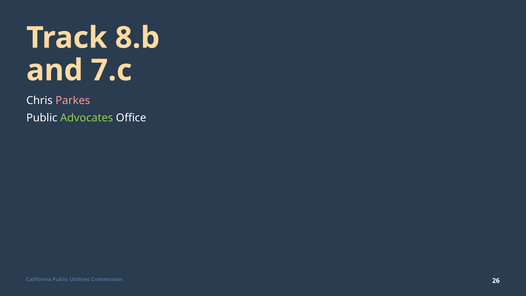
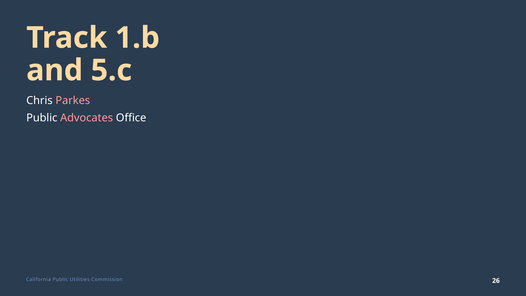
8.b: 8.b -> 1.b
7.c: 7.c -> 5.c
Advocates colour: light green -> pink
